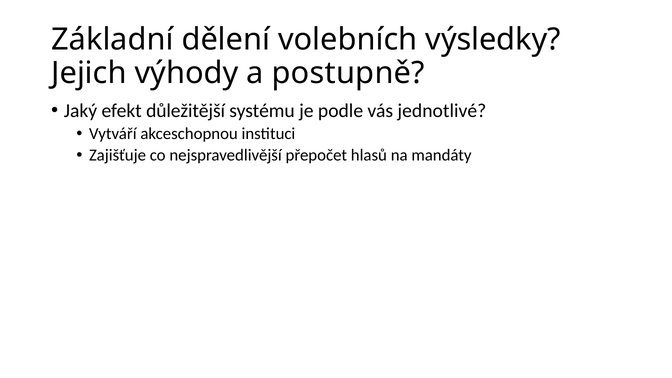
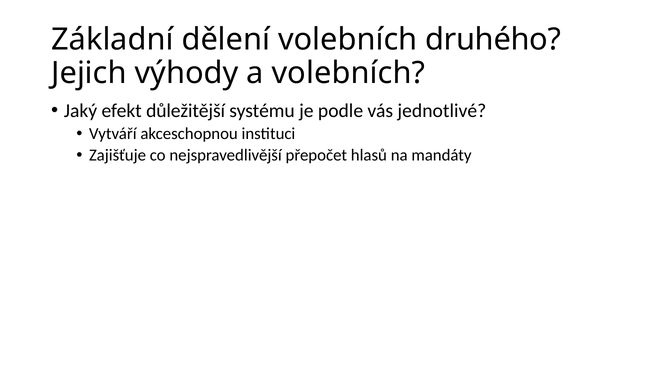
výsledky: výsledky -> druhého
a postupně: postupně -> volebních
